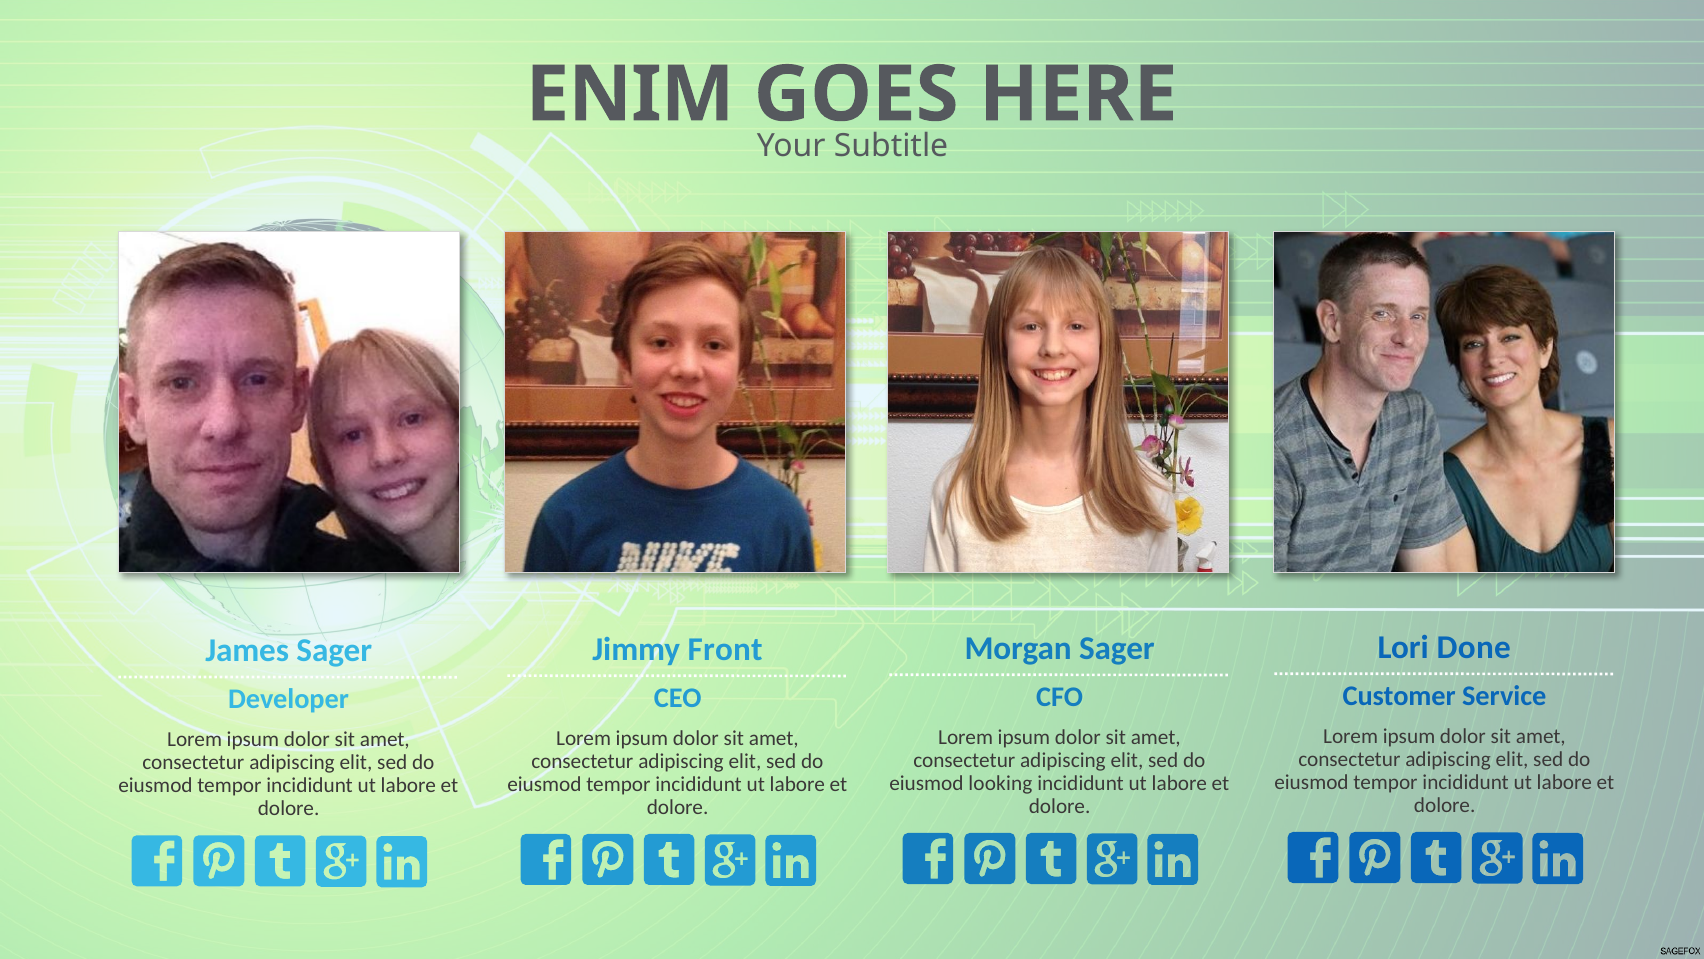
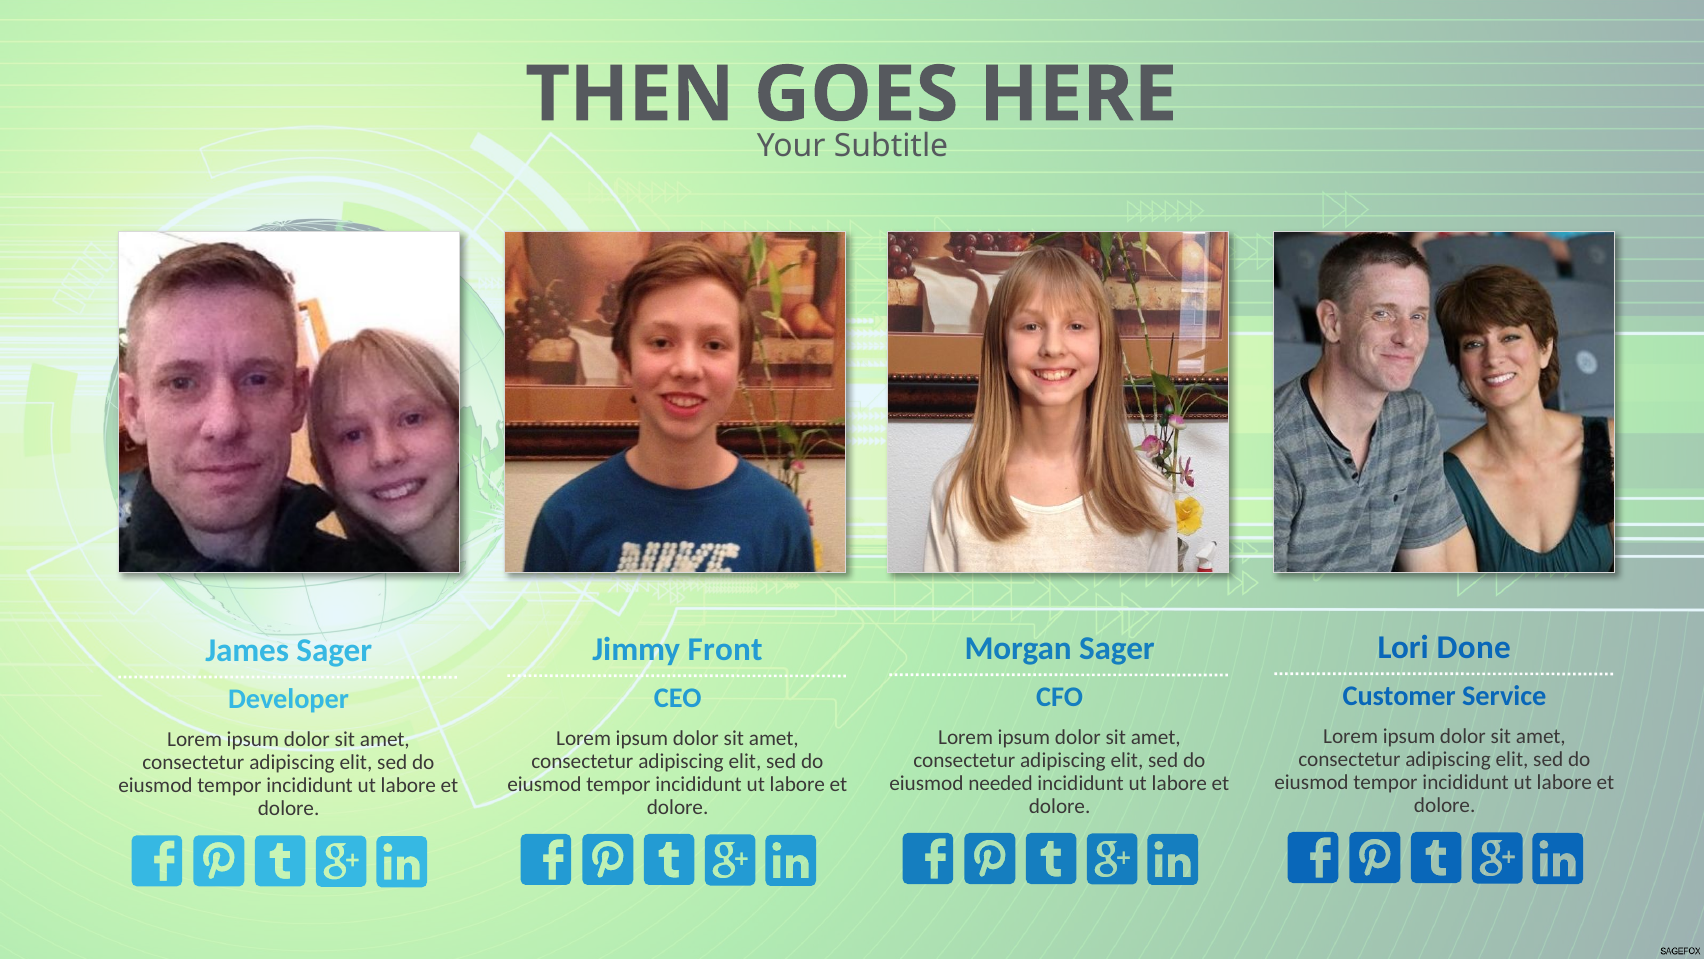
ENIM: ENIM -> THEN
looking: looking -> needed
